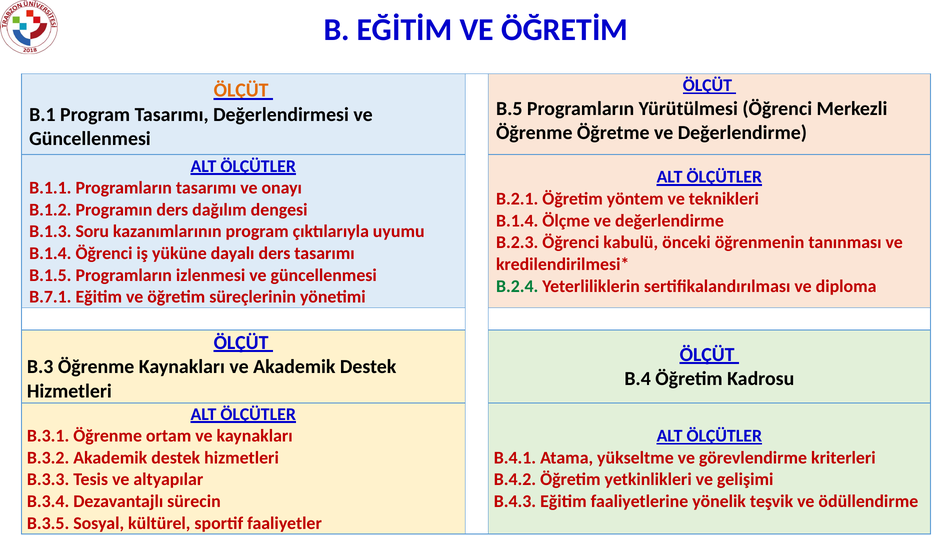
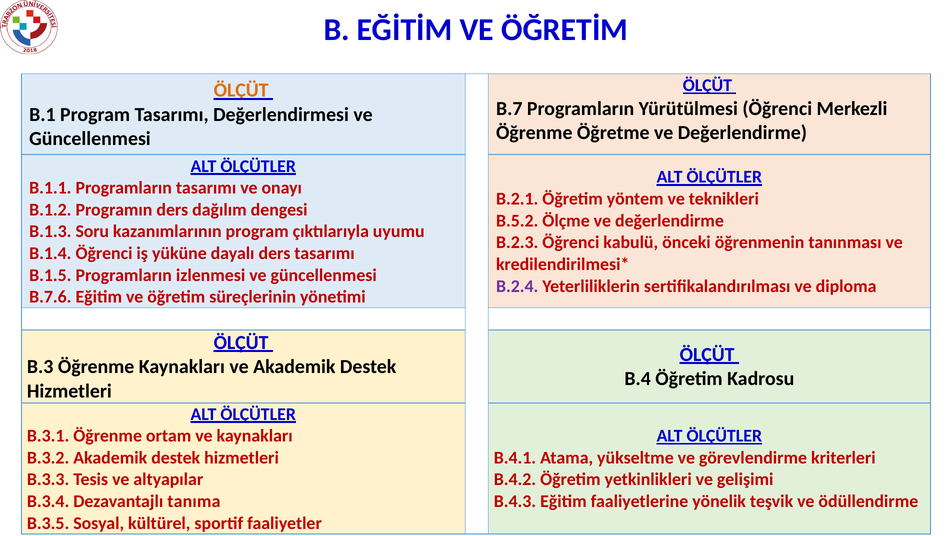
B.5: B.5 -> B.7
B.1.4 at (517, 221): B.1.4 -> B.5.2
B.2.4 colour: green -> purple
B.7.1: B.7.1 -> B.7.6
sürecin: sürecin -> tanıma
